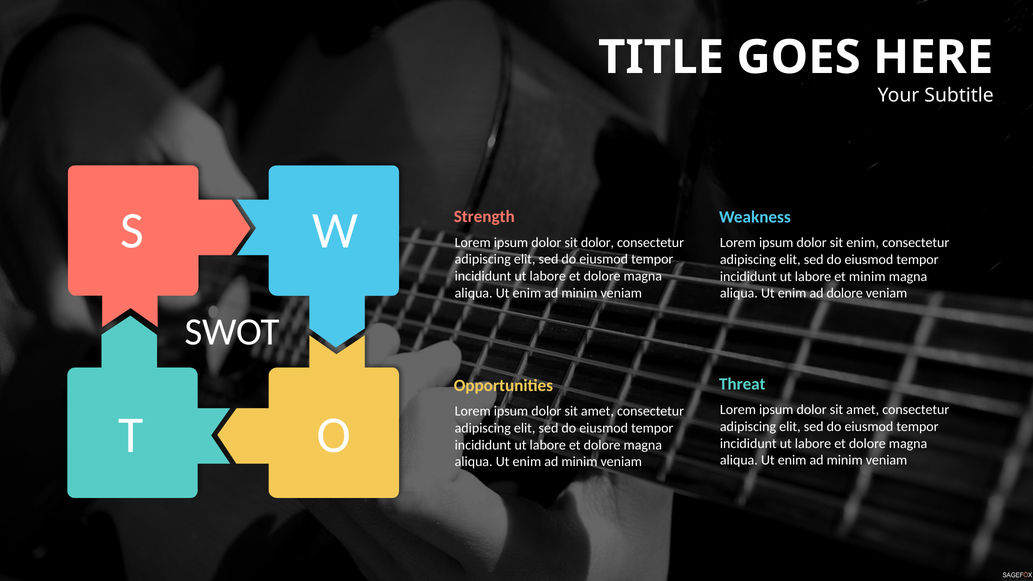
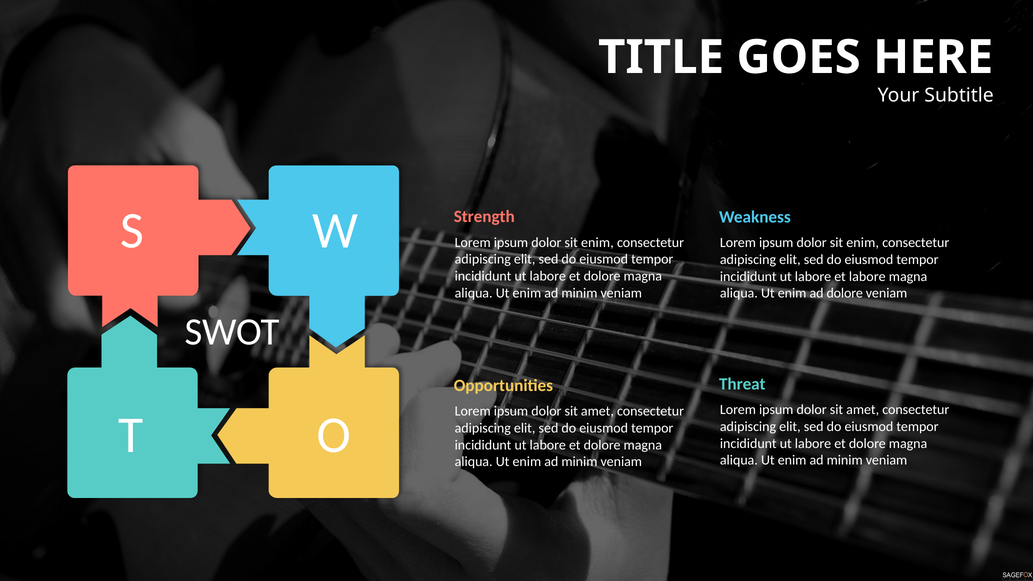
dolor at (598, 243): dolor -> enim
et minim: minim -> labore
